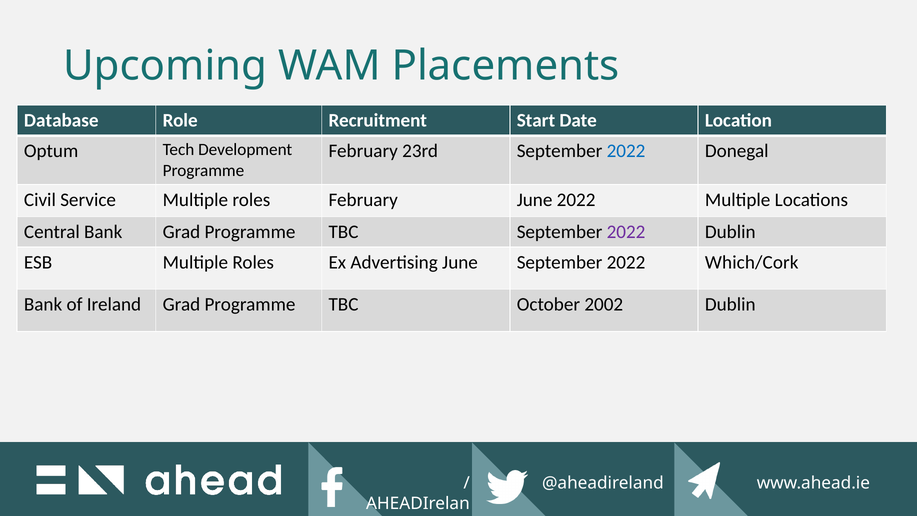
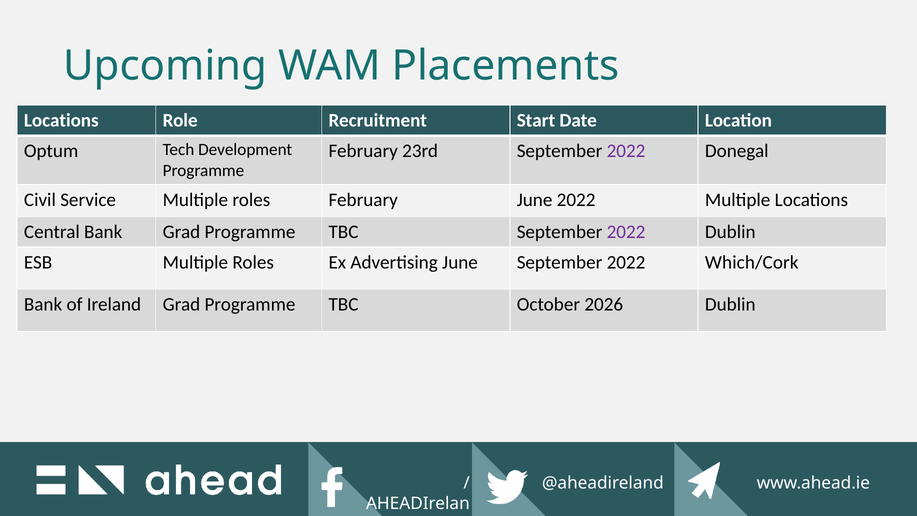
Database at (61, 121): Database -> Locations
2022 at (626, 151) colour: blue -> purple
2002: 2002 -> 2026
